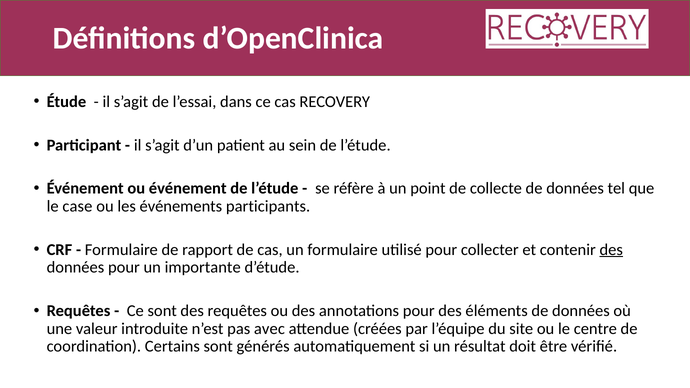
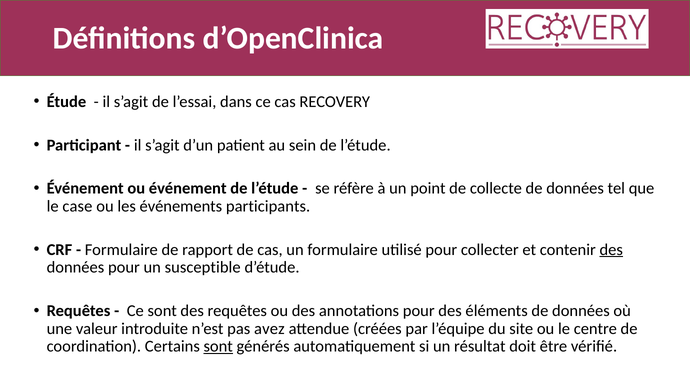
importante: importante -> susceptible
avec: avec -> avez
sont at (218, 347) underline: none -> present
